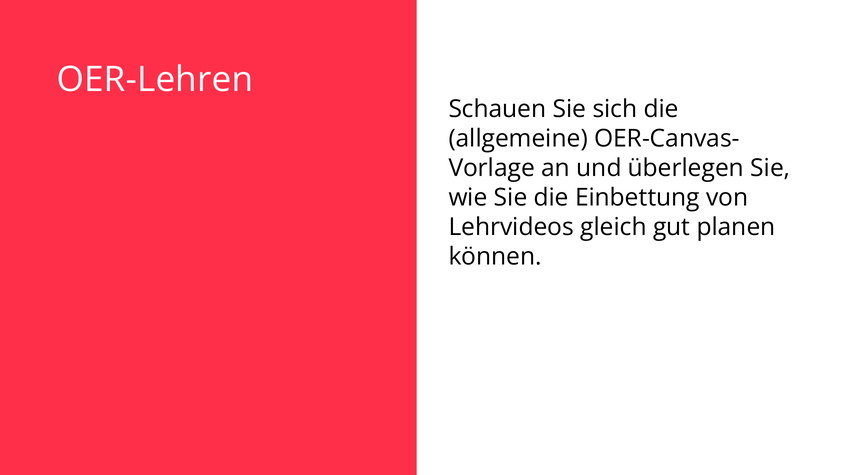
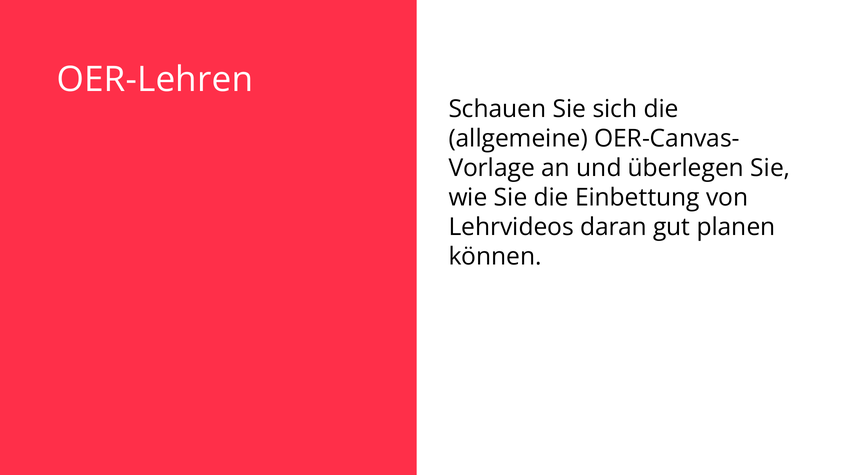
gleich: gleich -> daran
